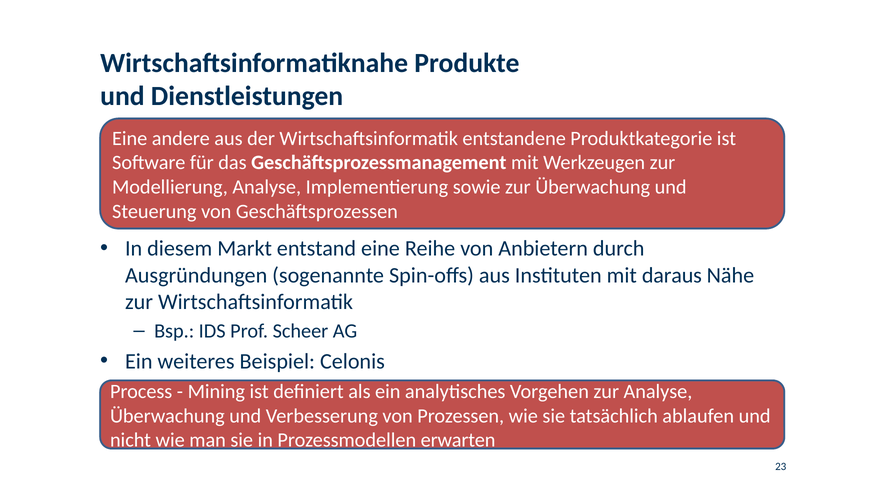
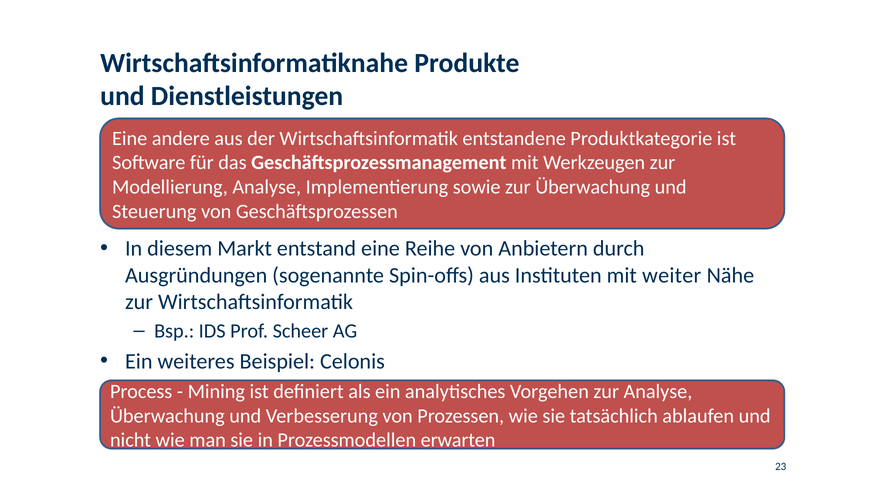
daraus: daraus -> weiter
